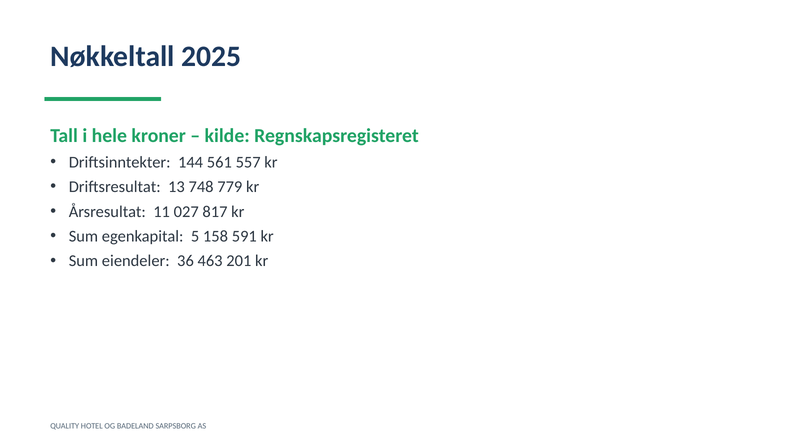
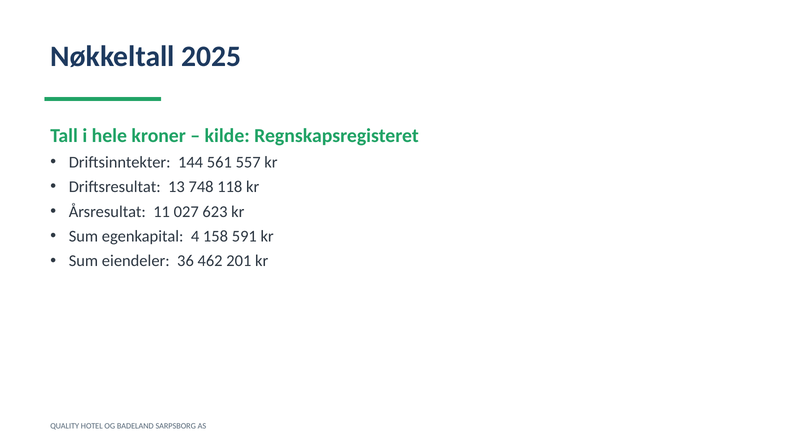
779: 779 -> 118
817: 817 -> 623
5: 5 -> 4
463: 463 -> 462
